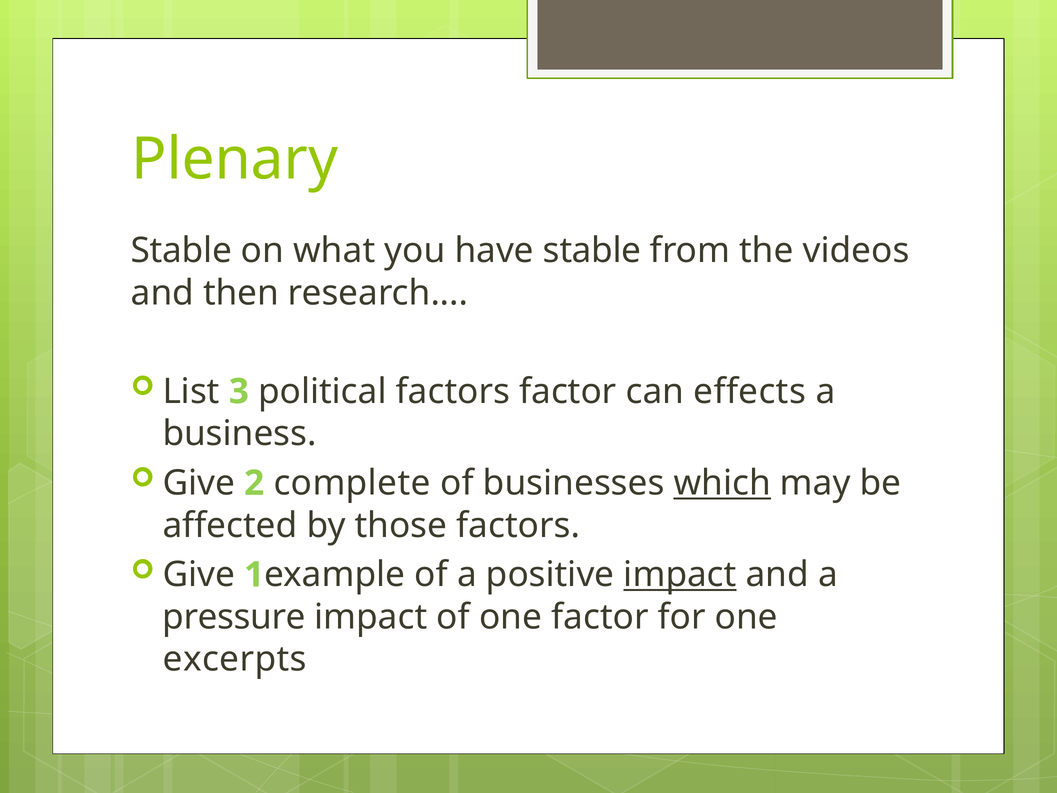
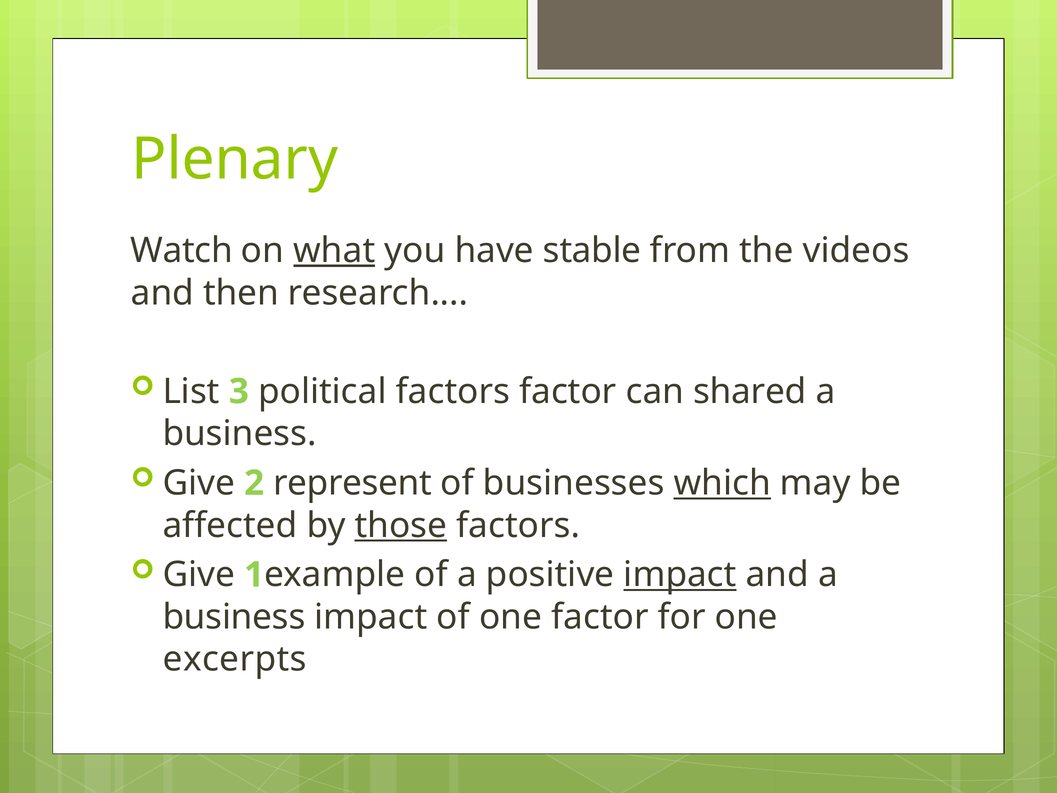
Stable at (181, 250): Stable -> Watch
what underline: none -> present
effects: effects -> shared
complete: complete -> represent
those underline: none -> present
pressure at (234, 617): pressure -> business
